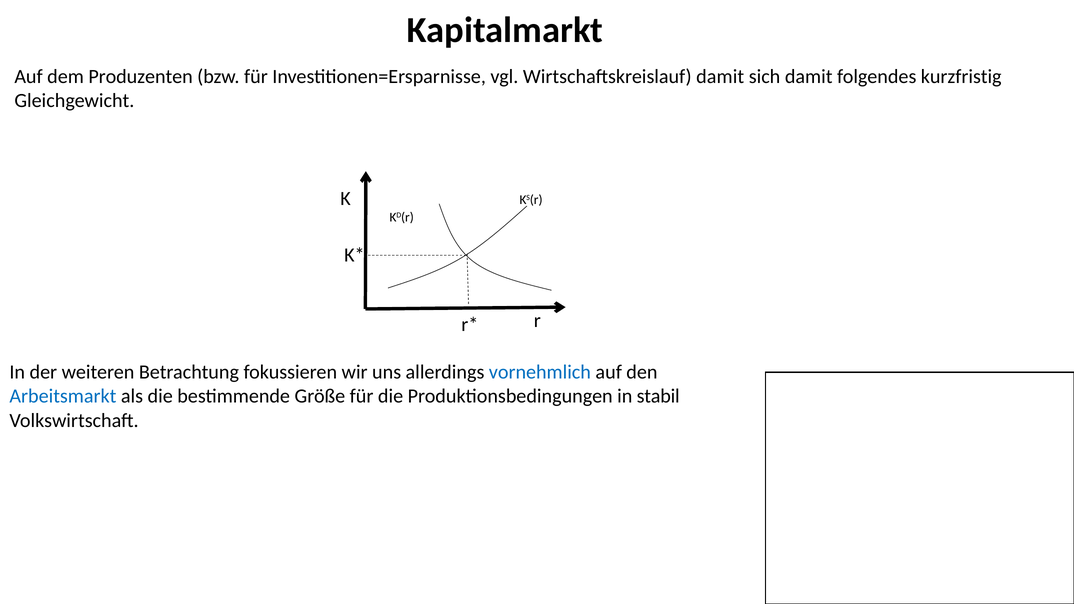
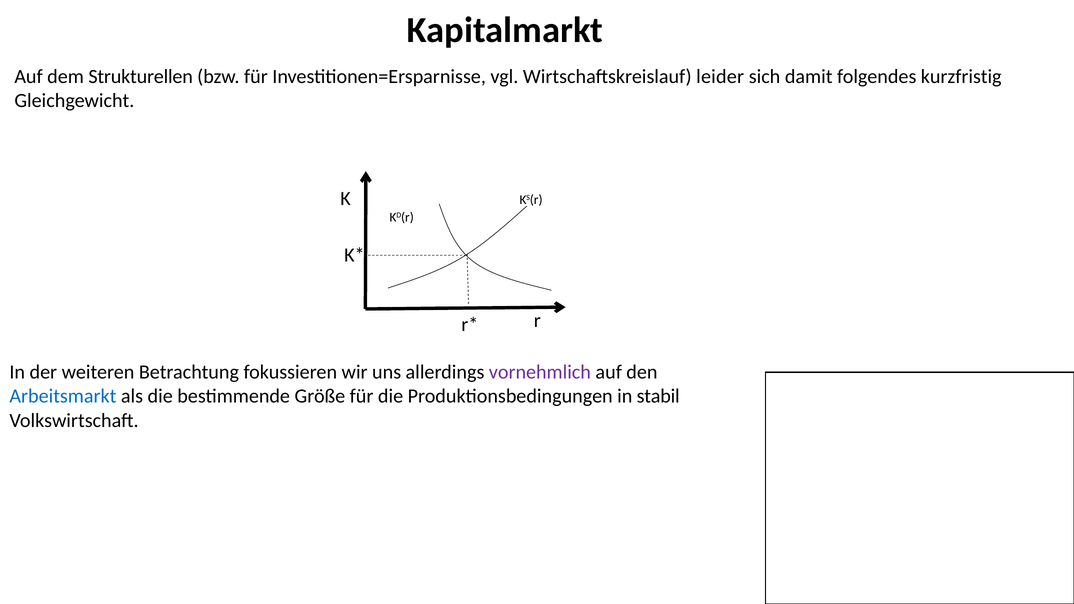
Produzenten: Produzenten -> Strukturellen
Wirtschaftskreislauf damit: damit -> leider
vornehmlich colour: blue -> purple
